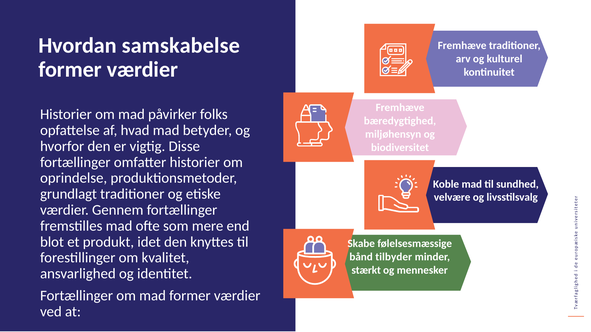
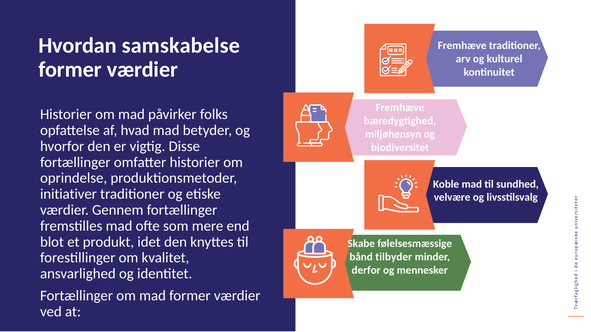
grundlagt: grundlagt -> initiativer
stærkt: stærkt -> derfor
